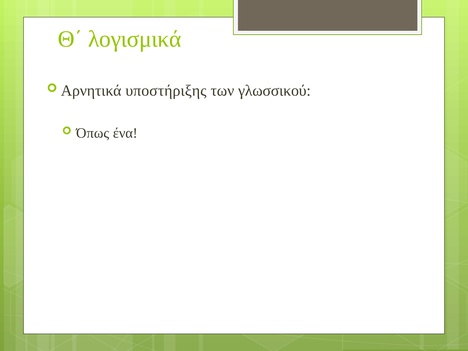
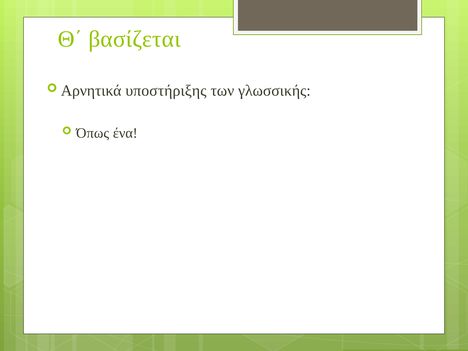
λογισμικά: λογισμικά -> βασίζεται
γλωσσικού: γλωσσικού -> γλωσσικής
